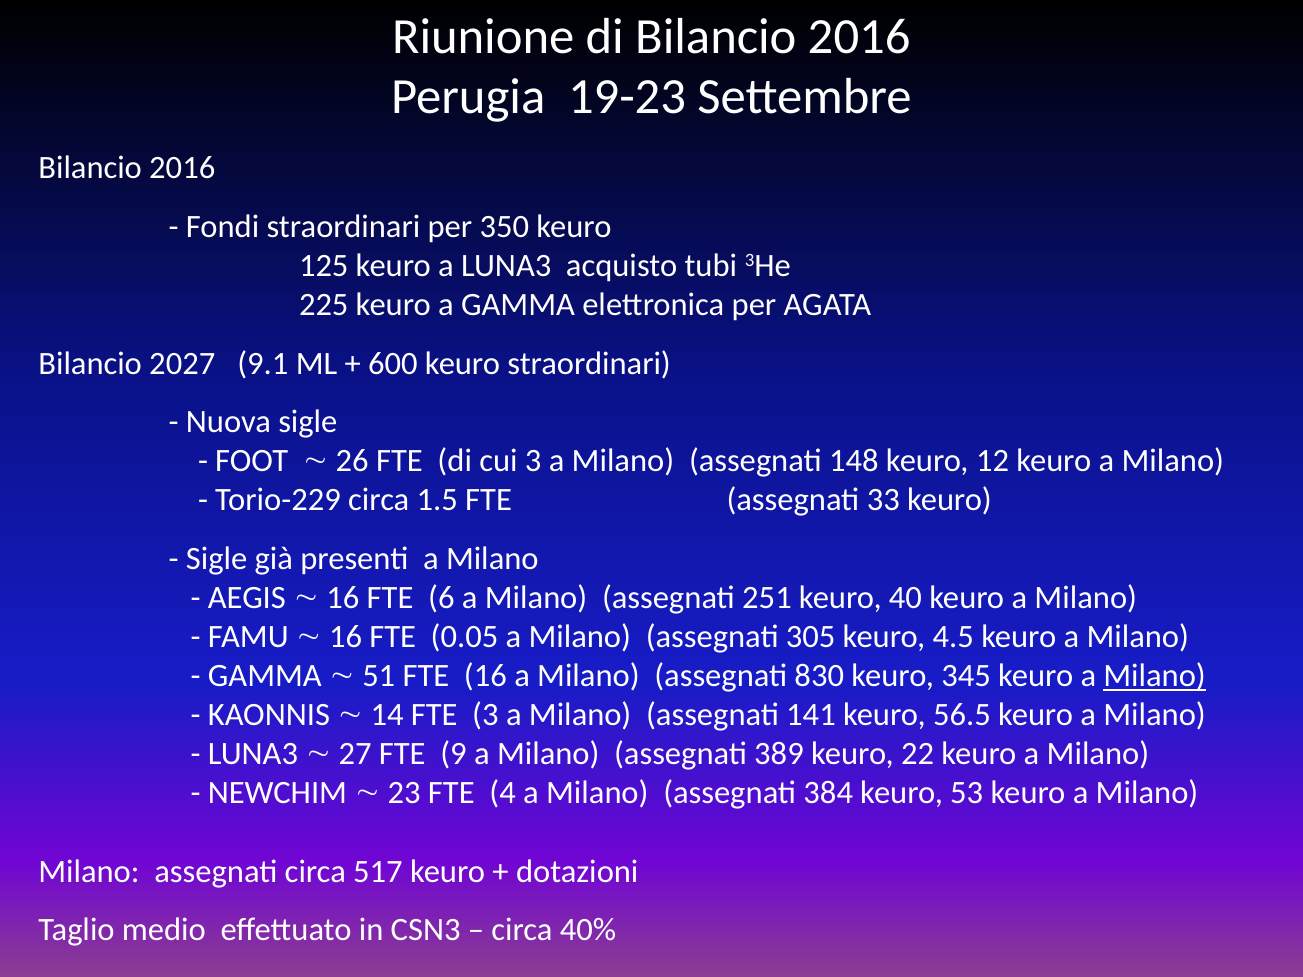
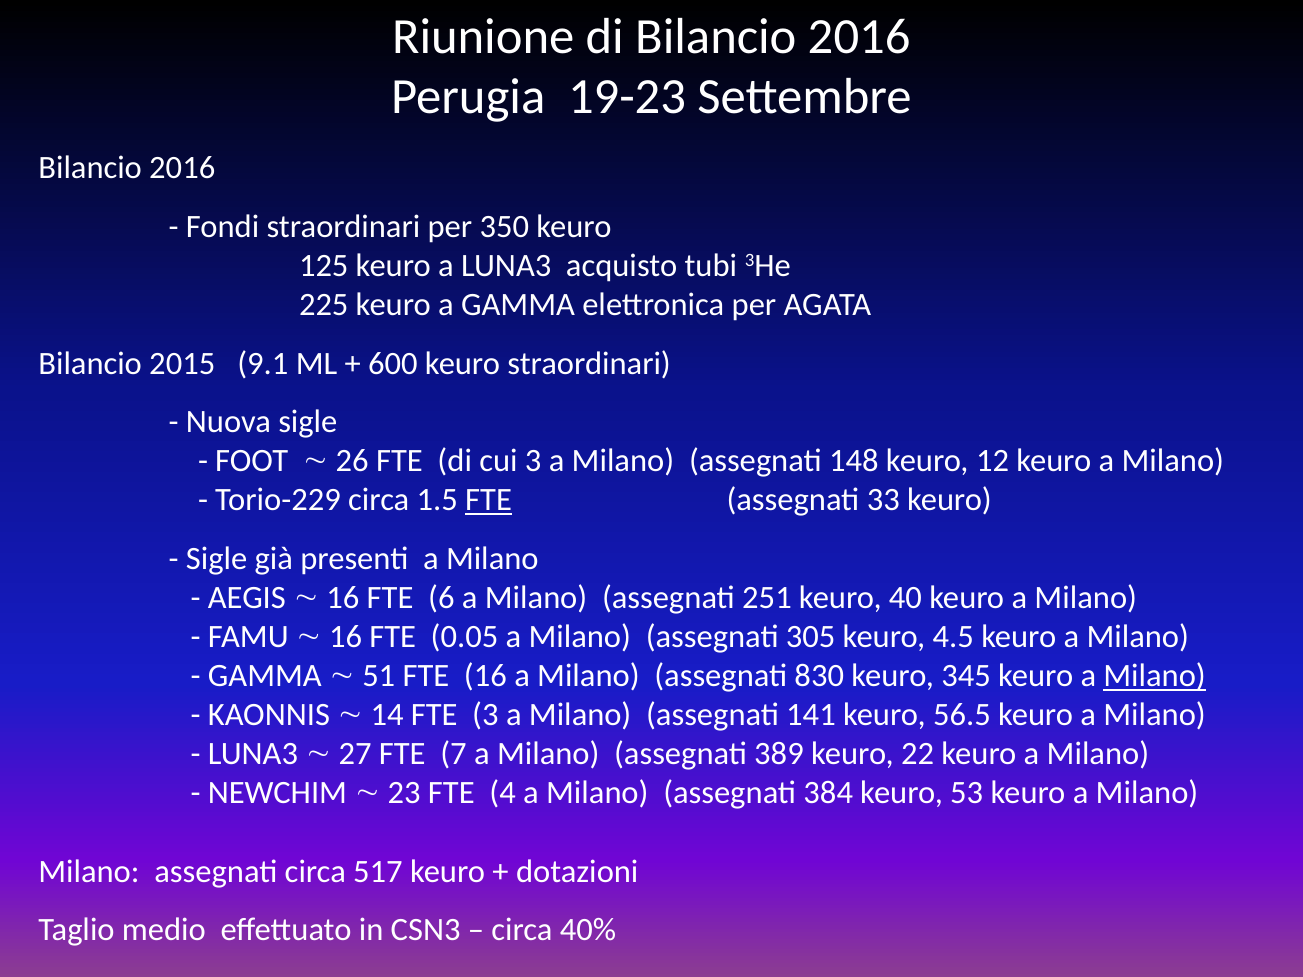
2027: 2027 -> 2015
FTE at (489, 500) underline: none -> present
9: 9 -> 7
